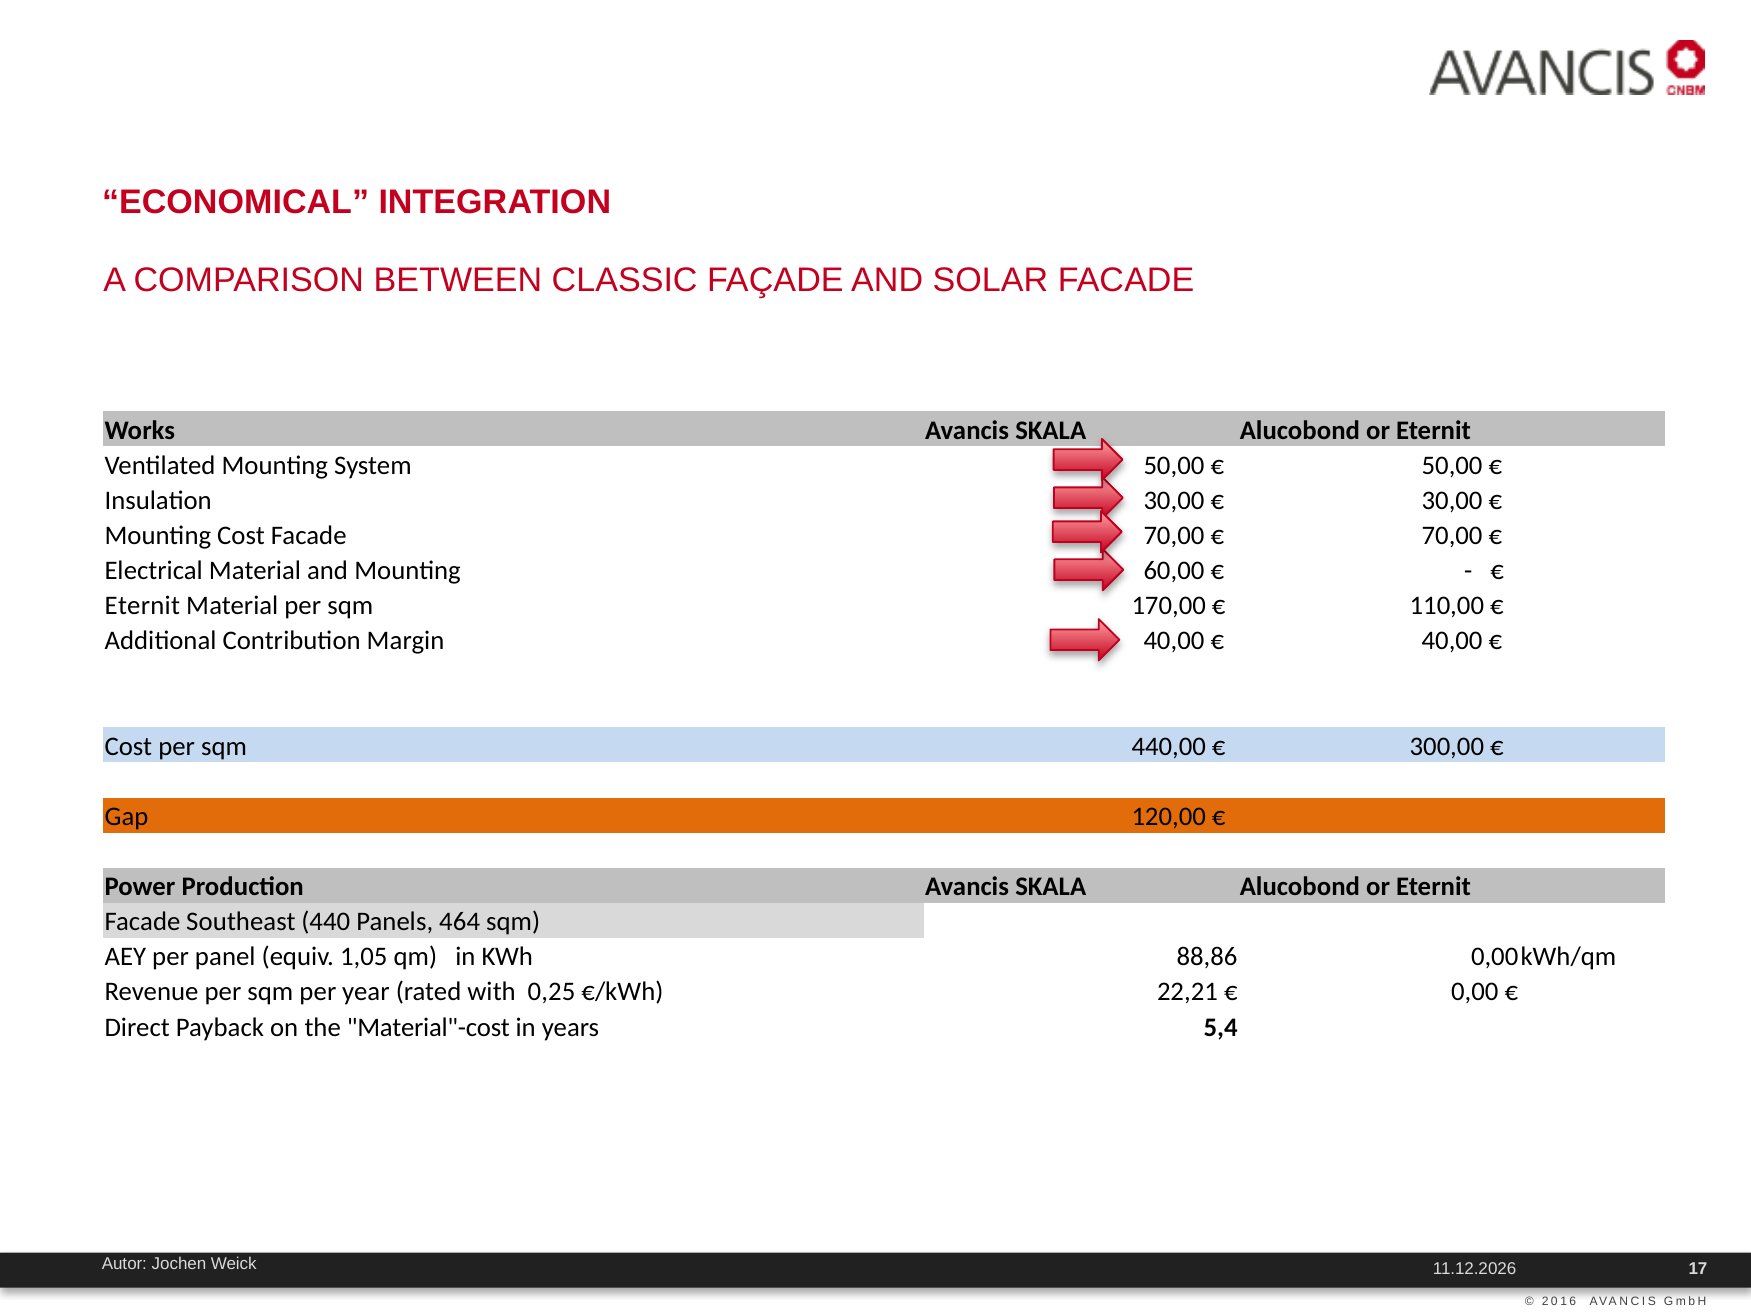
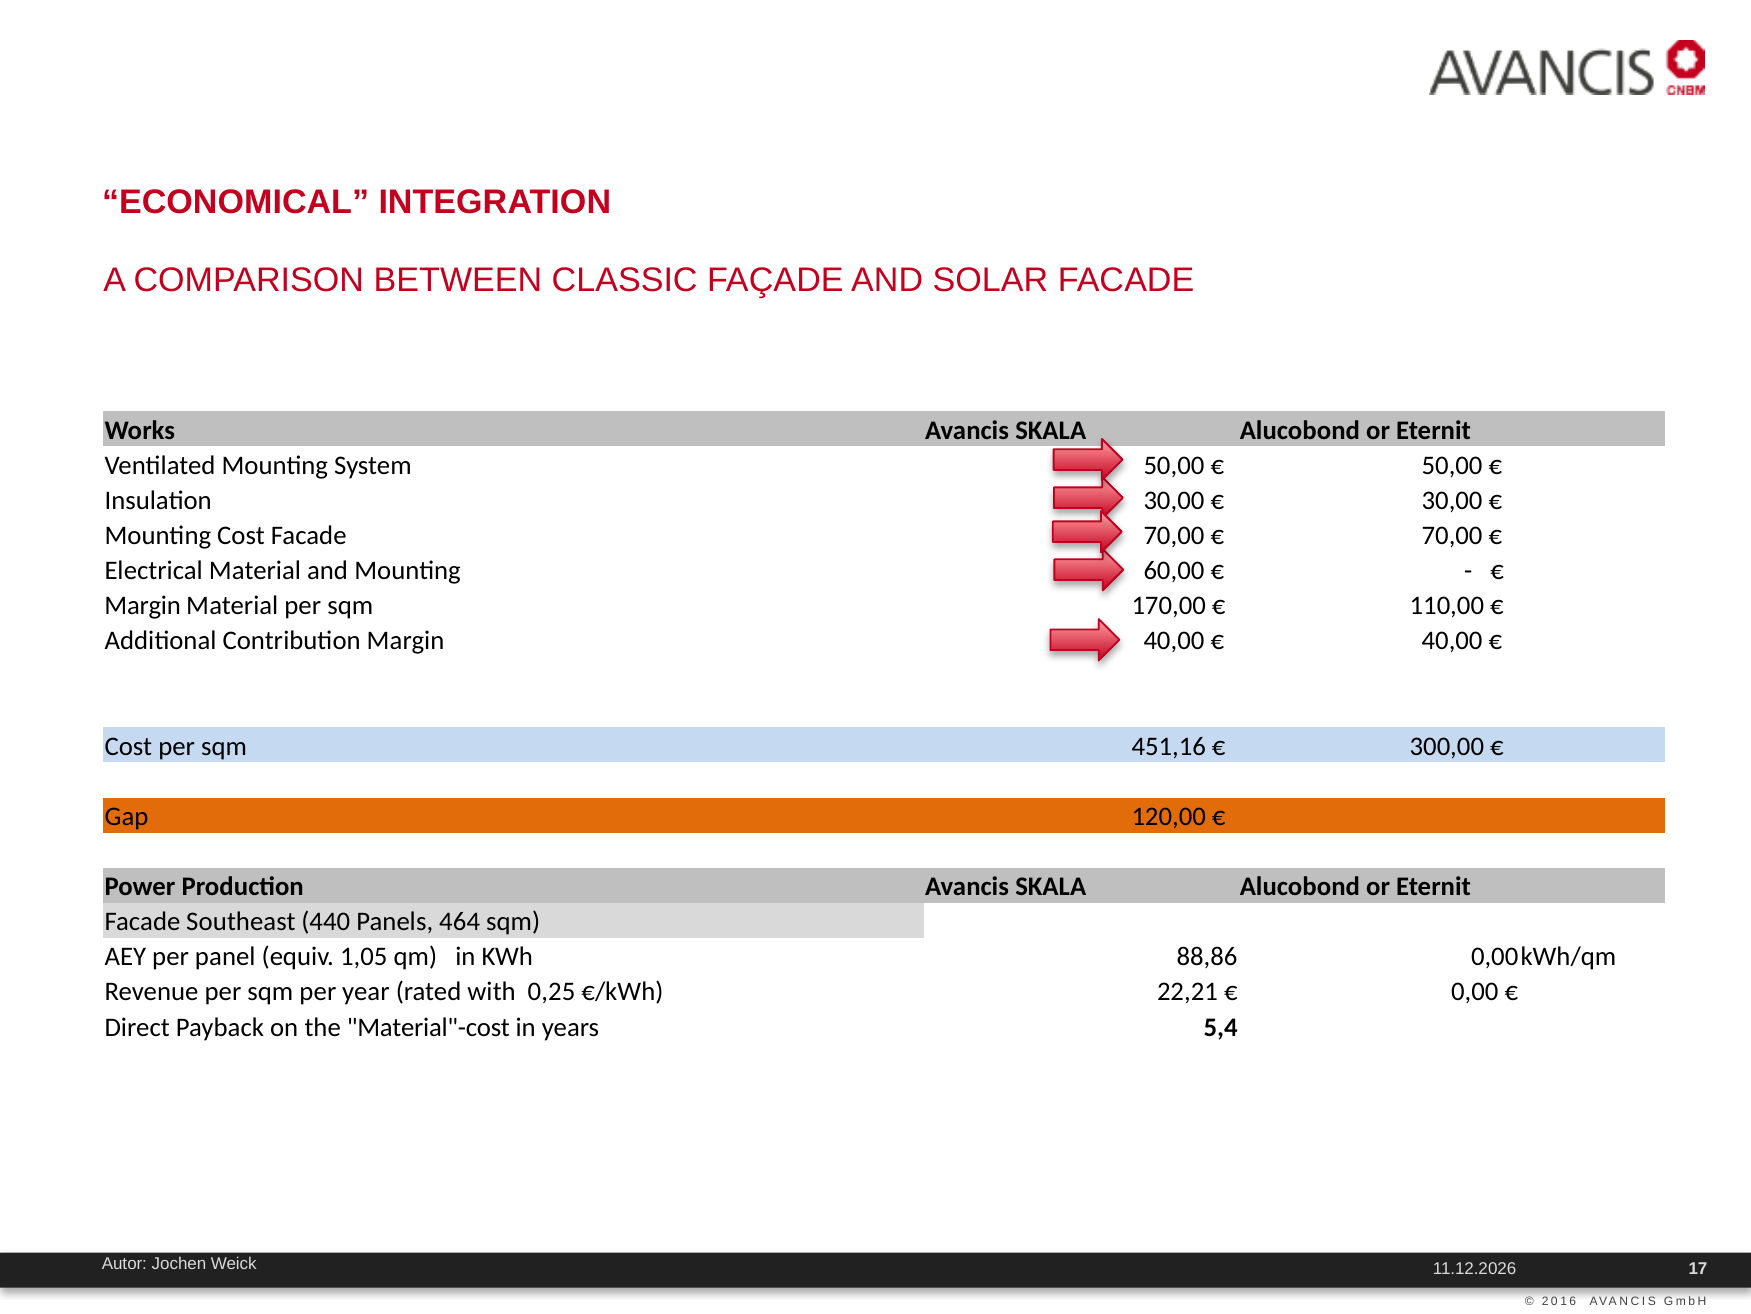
Eternit at (142, 606): Eternit -> Margin
440,00: 440,00 -> 451,16
